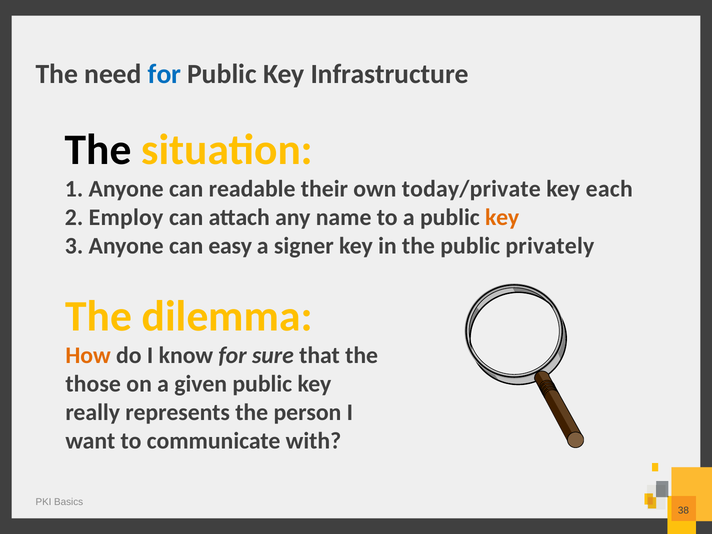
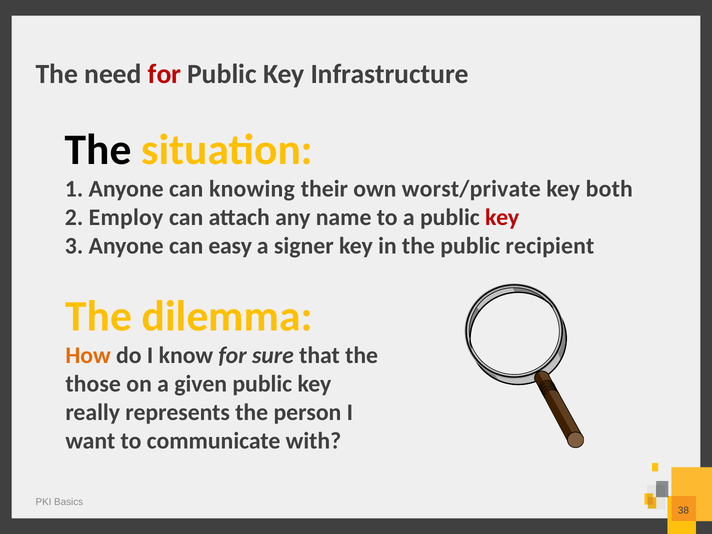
for at (165, 74) colour: blue -> red
readable: readable -> knowing
today/private: today/private -> worst/private
each: each -> both
key at (502, 217) colour: orange -> red
privately: privately -> recipient
